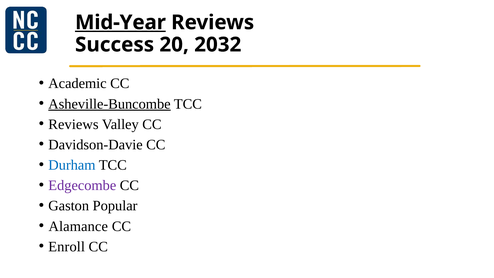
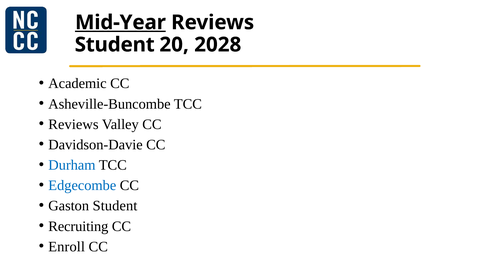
Success at (115, 45): Success -> Student
2032: 2032 -> 2028
Asheville-Buncombe underline: present -> none
Edgecombe colour: purple -> blue
Gaston Popular: Popular -> Student
Alamance: Alamance -> Recruiting
